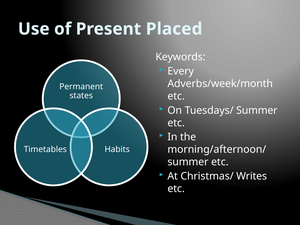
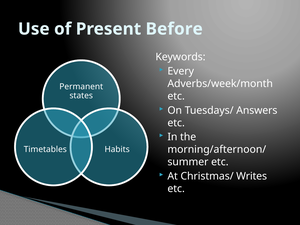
Placed: Placed -> Before
Tuesdays/ Summer: Summer -> Answers
